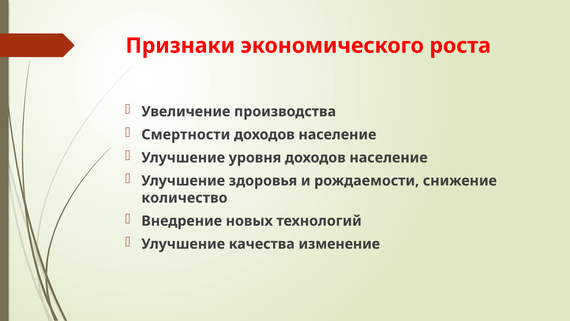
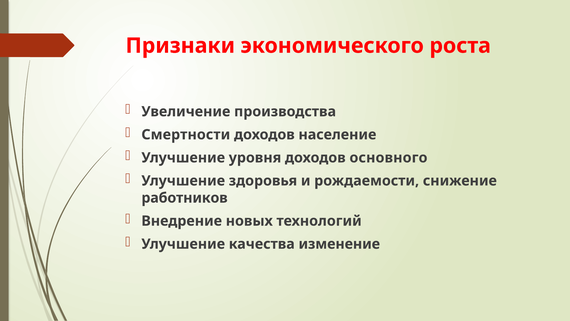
уровня доходов население: население -> основного
количество: количество -> работников
